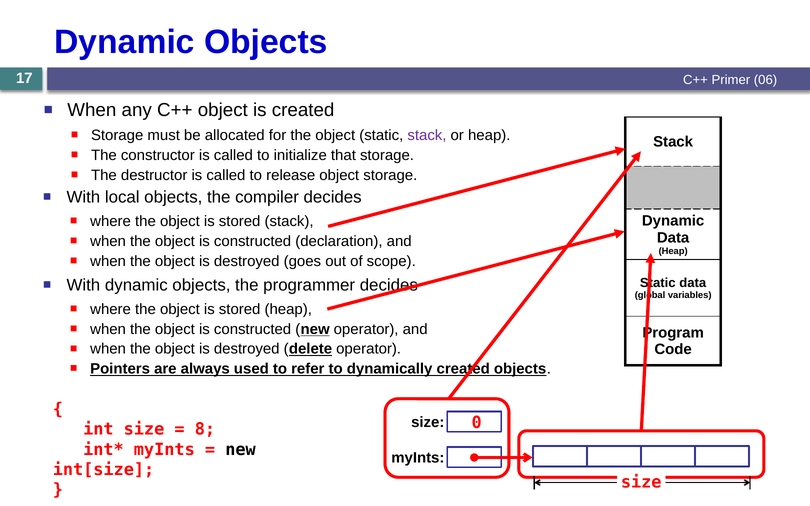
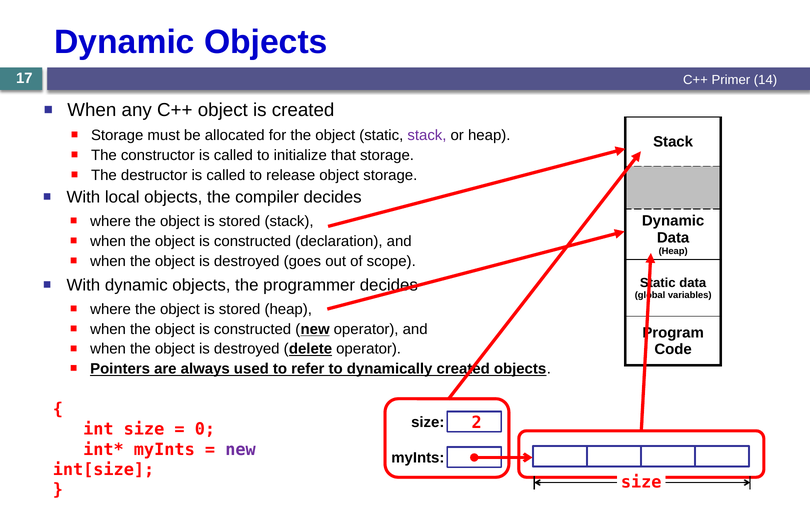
06: 06 -> 14
0: 0 -> 2
8: 8 -> 0
new at (240, 450) colour: black -> purple
